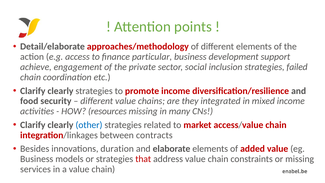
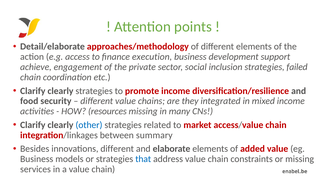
particular: particular -> execution
contracts: contracts -> summary
innovations duration: duration -> different
that colour: red -> blue
